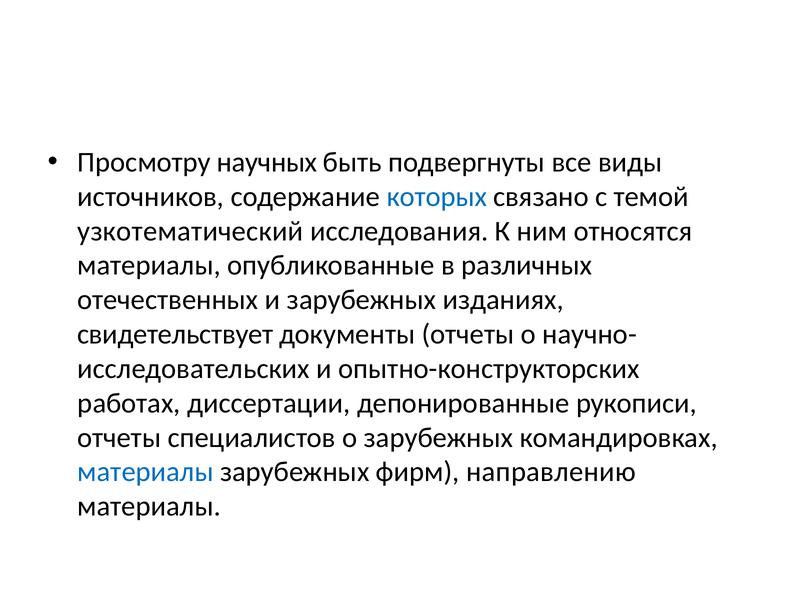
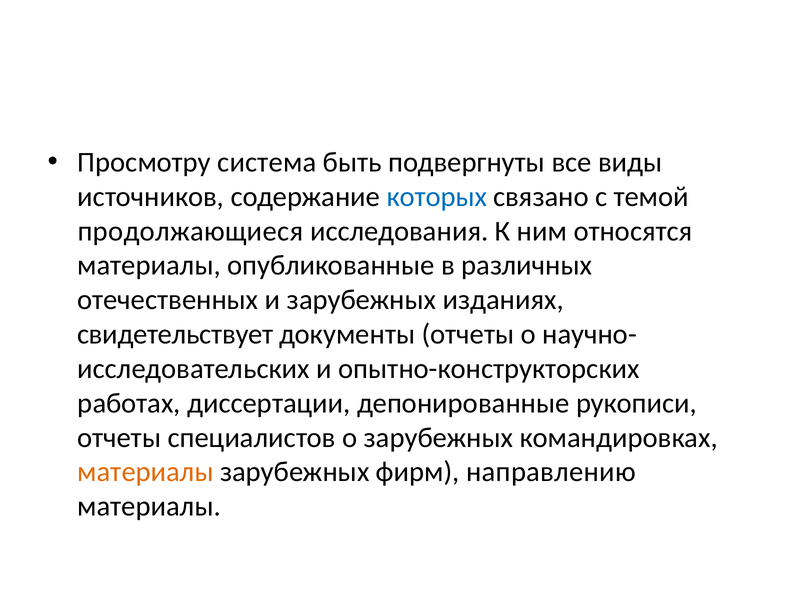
научных: научных -> система
узкотематический: узкотематический -> продолжающиеся
материалы at (146, 472) colour: blue -> orange
